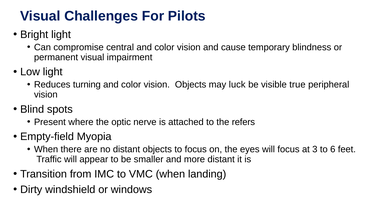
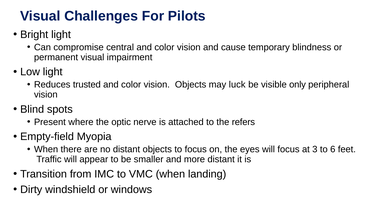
turning: turning -> trusted
true: true -> only
